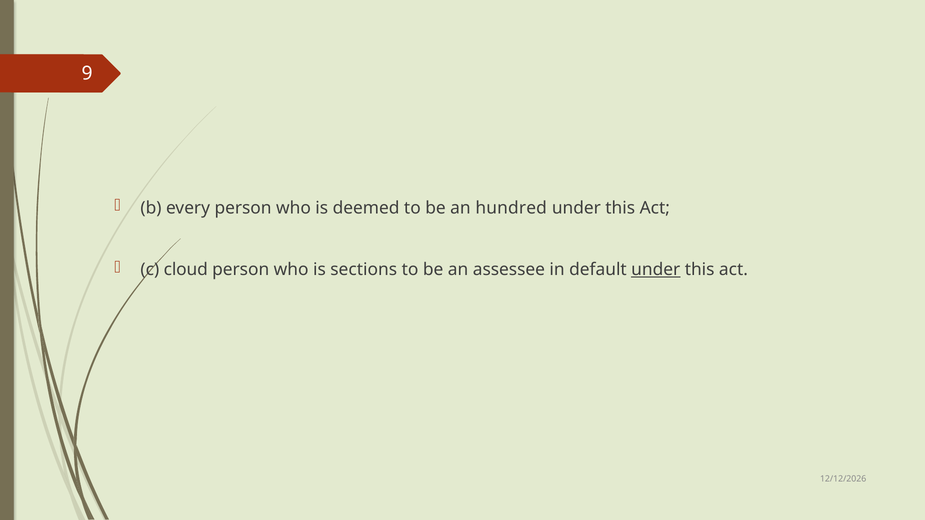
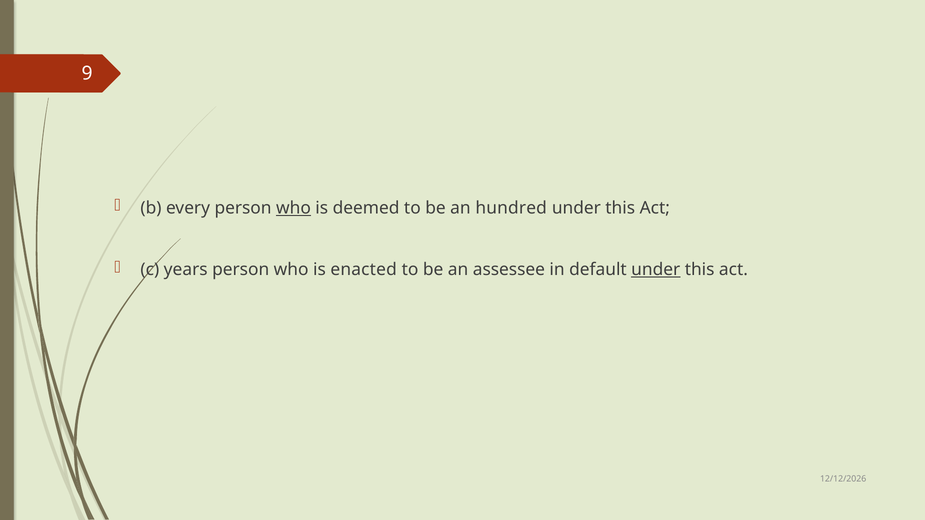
who at (293, 208) underline: none -> present
cloud: cloud -> years
sections: sections -> enacted
